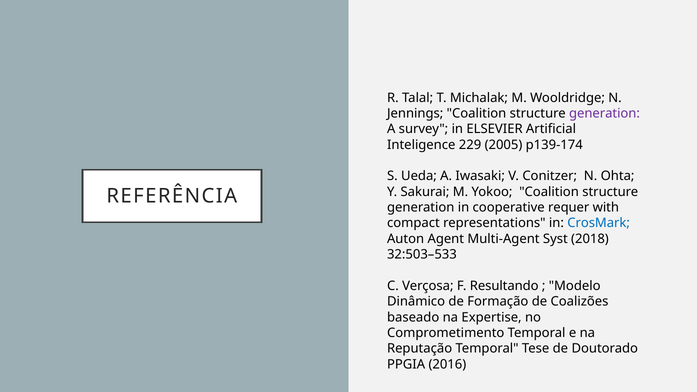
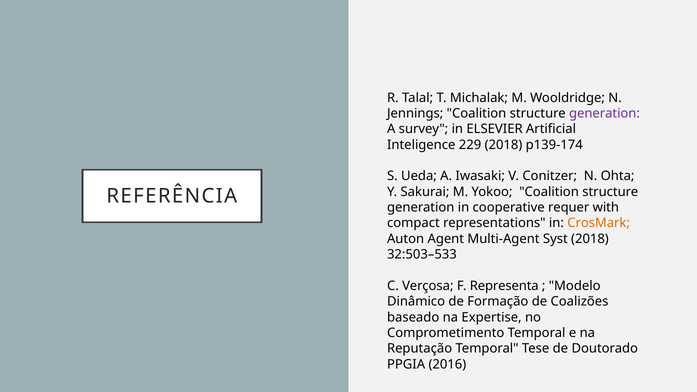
229 2005: 2005 -> 2018
CrosMark colour: blue -> orange
Resultando: Resultando -> Representa
